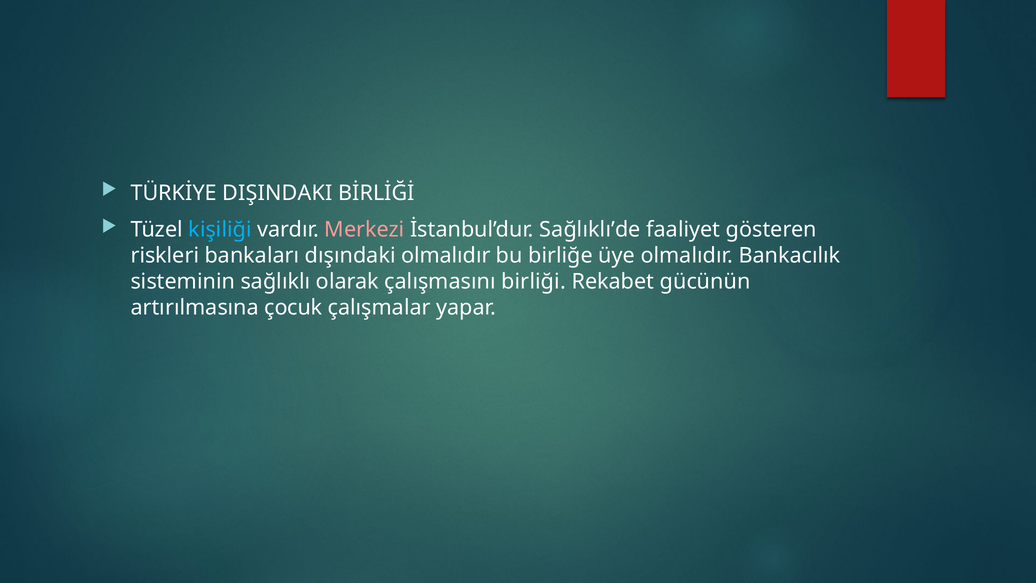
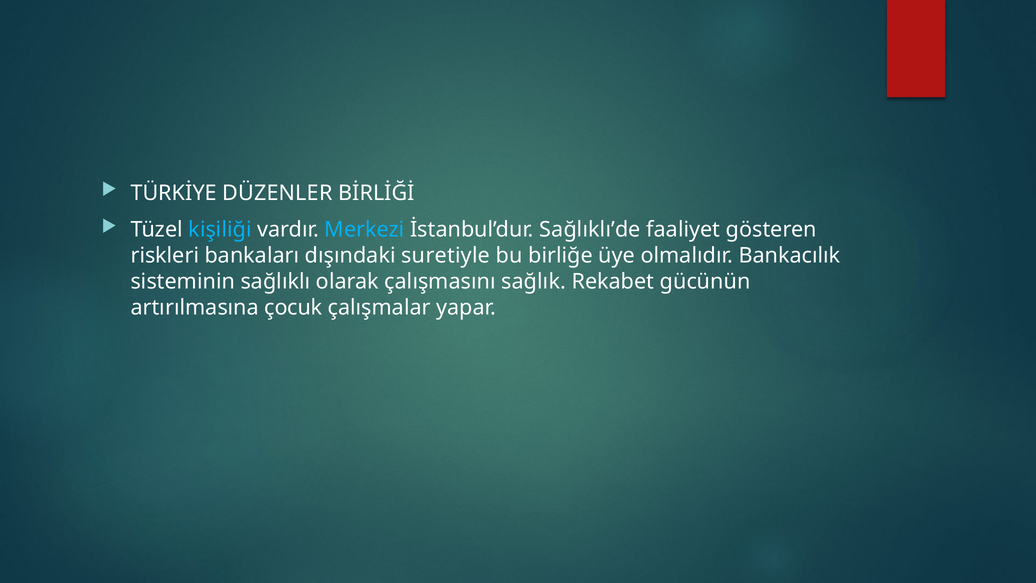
DIŞINDAKI: DIŞINDAKI -> DÜZENLER
Merkezi colour: pink -> light blue
dışındaki olmalıdır: olmalıdır -> suretiyle
birliği: birliği -> sağlık
